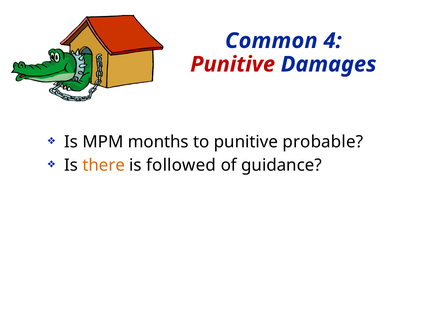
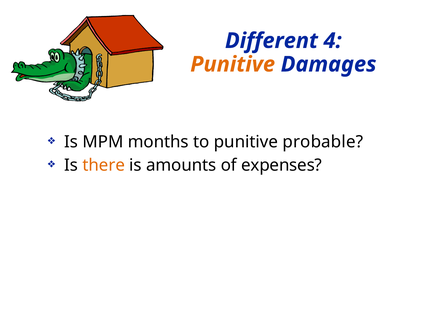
Common: Common -> Different
Punitive at (233, 64) colour: red -> orange
followed: followed -> amounts
guidance: guidance -> expenses
